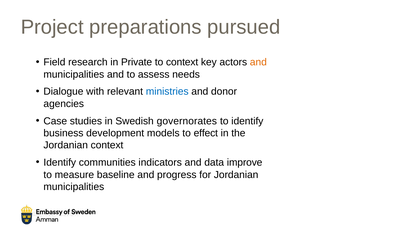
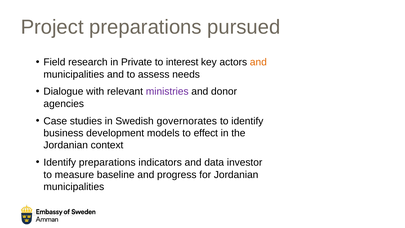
to context: context -> interest
ministries colour: blue -> purple
Identify communities: communities -> preparations
improve: improve -> investor
